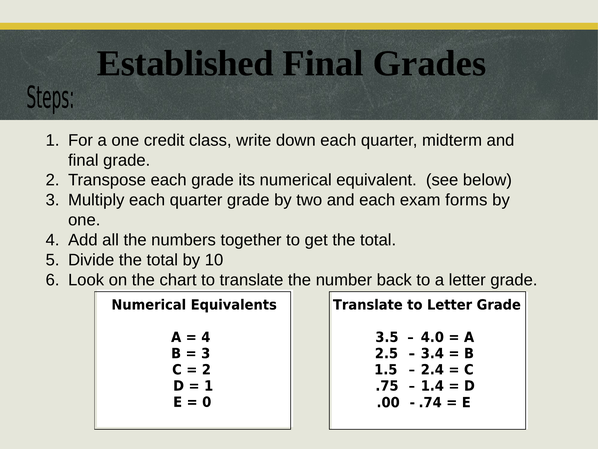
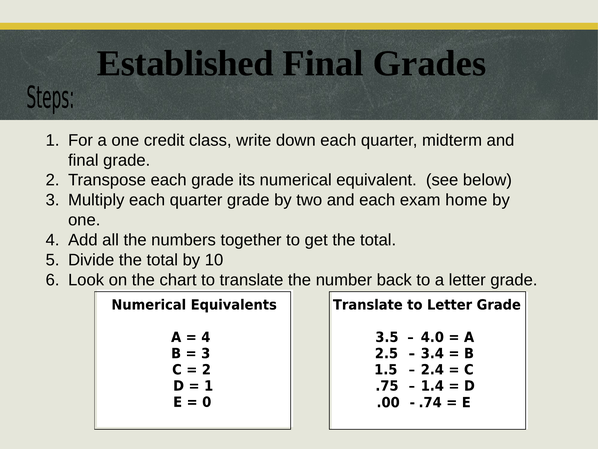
forms: forms -> home
